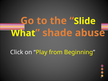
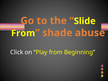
What at (23, 33): What -> From
